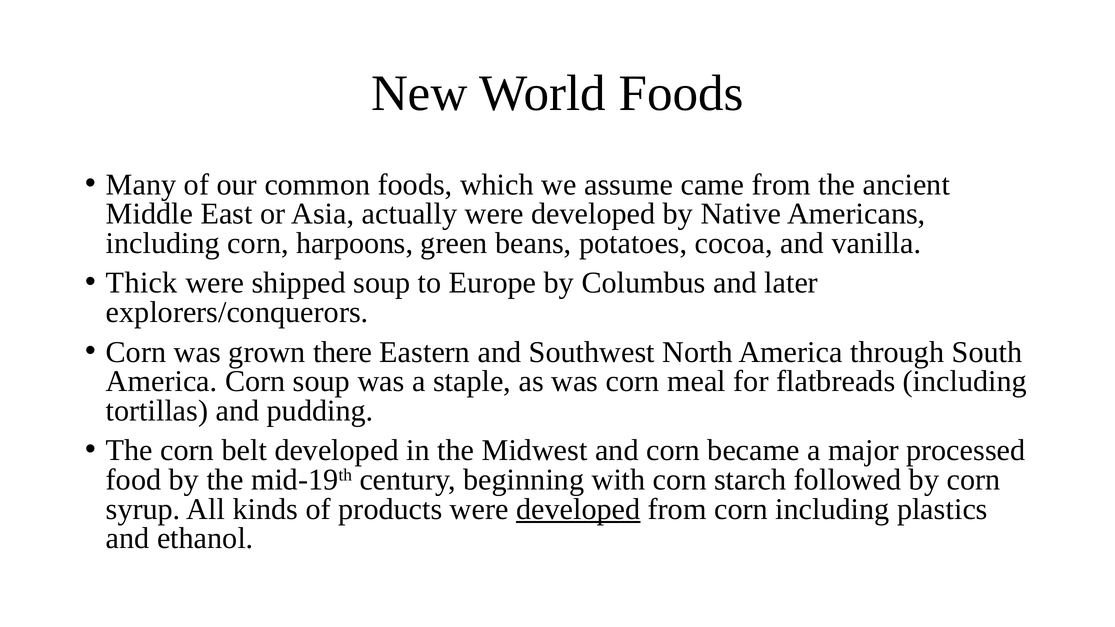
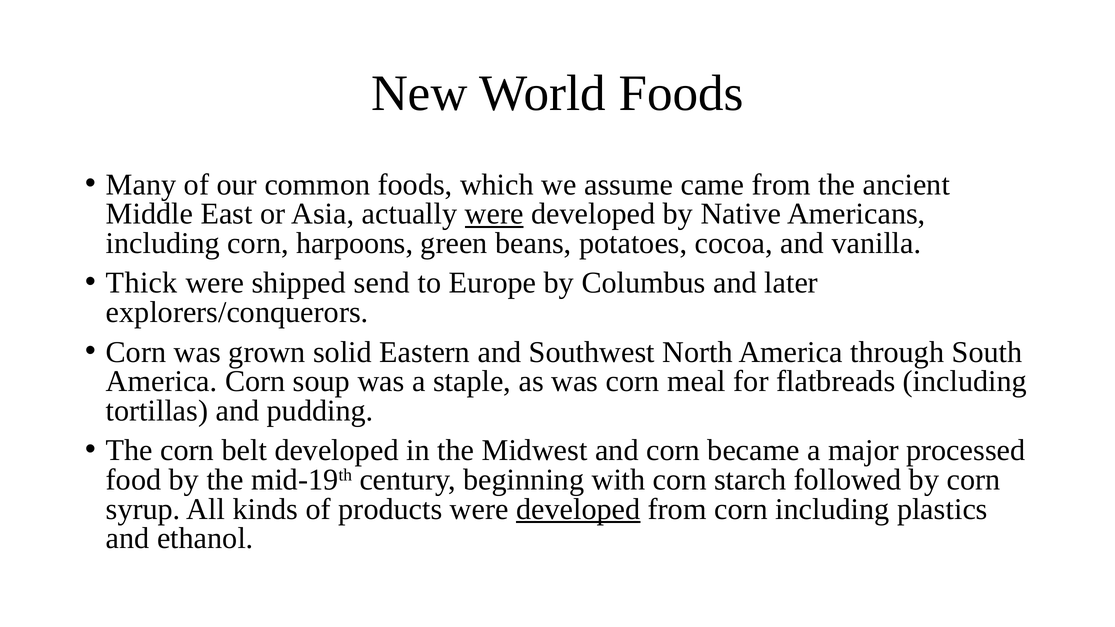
were at (494, 214) underline: none -> present
shipped soup: soup -> send
there: there -> solid
